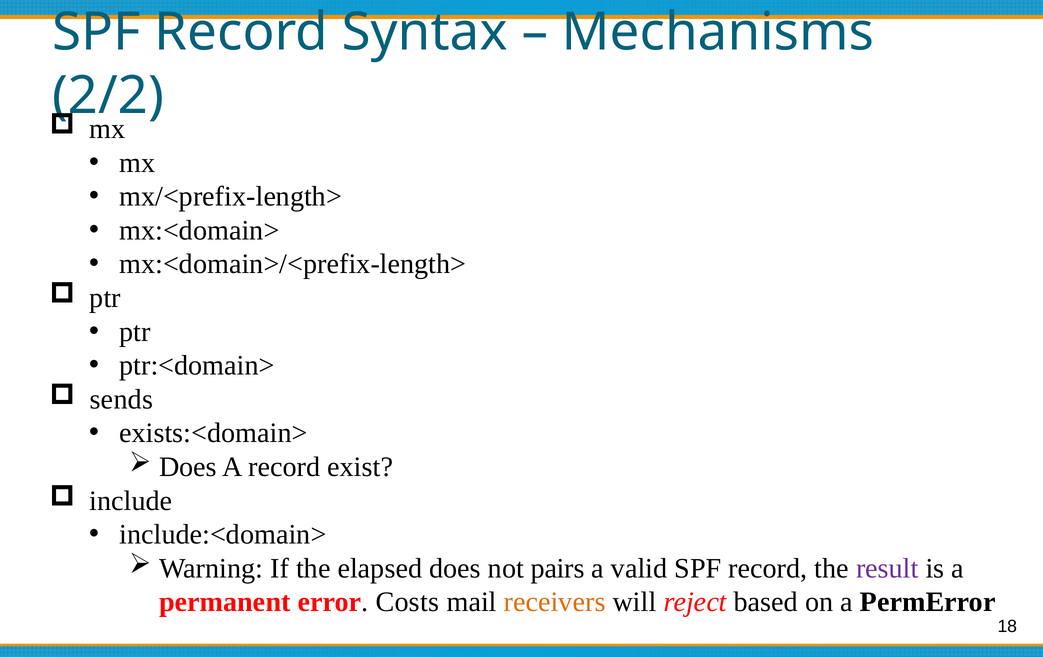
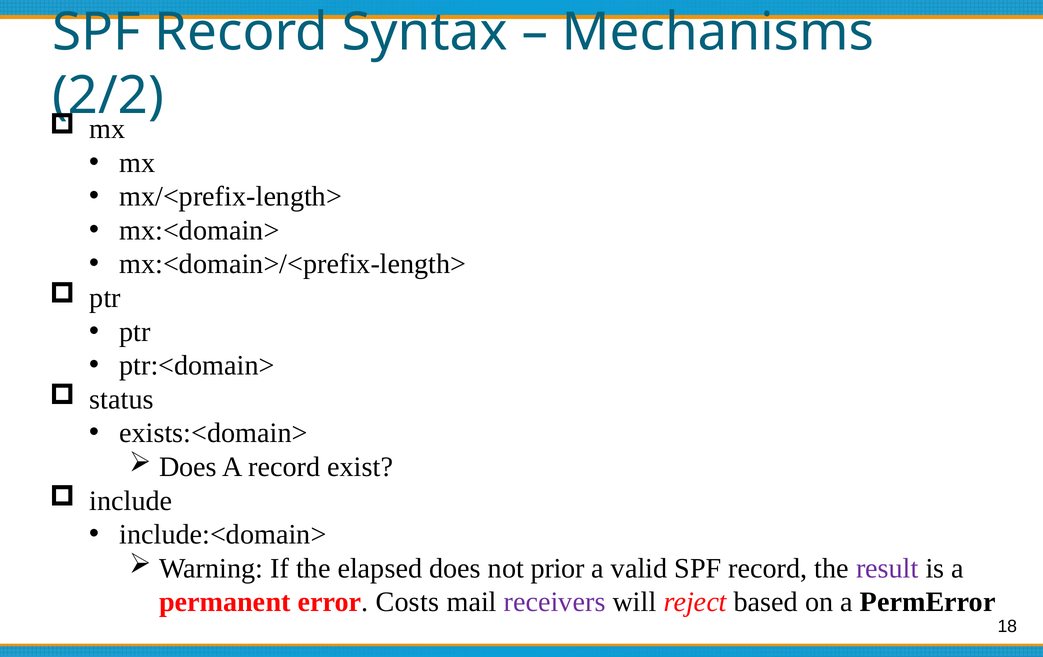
sends: sends -> status
pairs: pairs -> prior
receivers colour: orange -> purple
